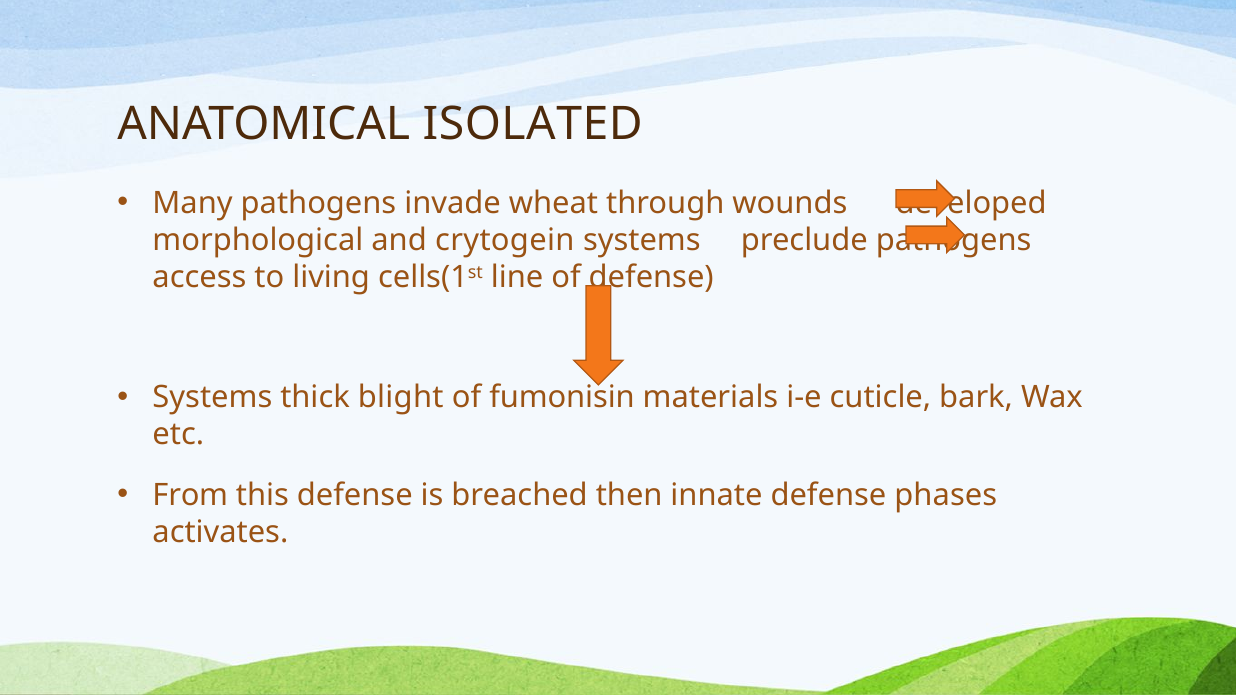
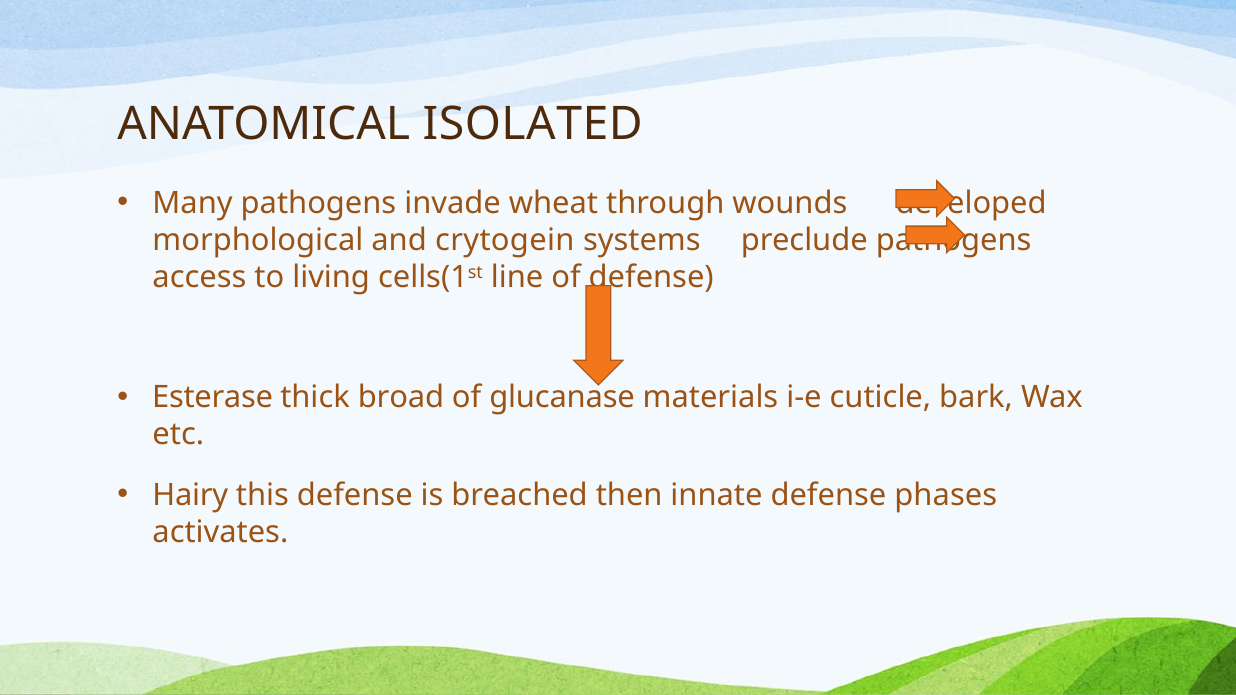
Systems at (212, 398): Systems -> Esterase
blight: blight -> broad
fumonisin: fumonisin -> glucanase
From: From -> Hairy
